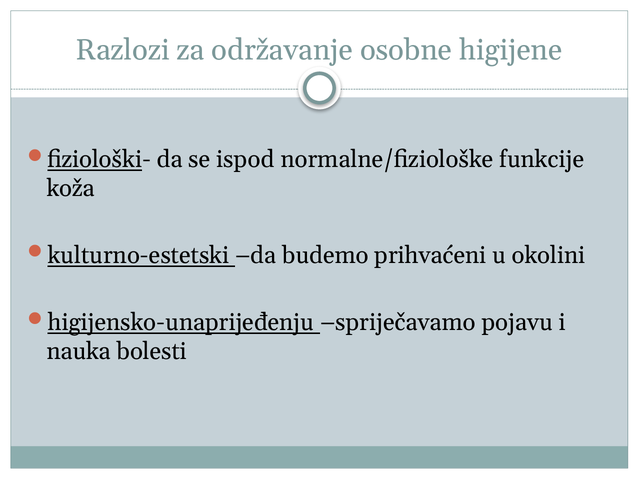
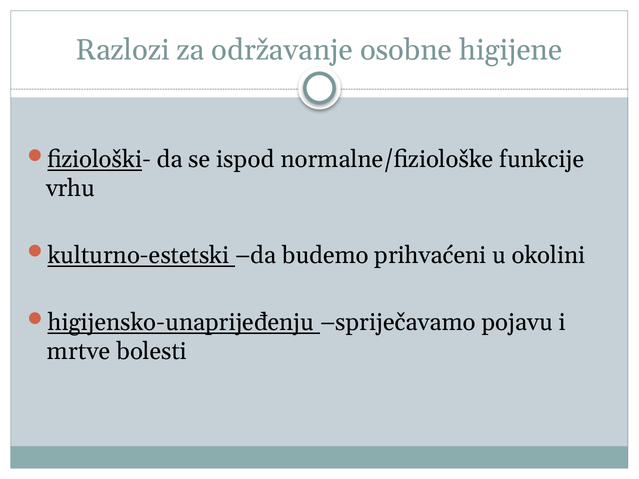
koža: koža -> vrhu
nauka: nauka -> mrtve
